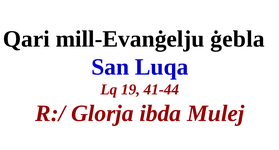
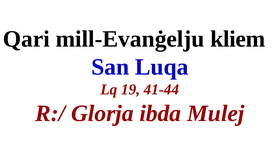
ġebla: ġebla -> kliem
